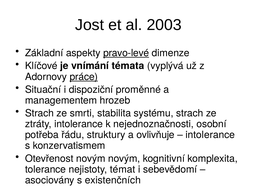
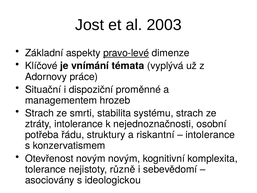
práce underline: present -> none
ovlivňuje: ovlivňuje -> riskantní
témat: témat -> různě
existenčních: existenčních -> ideologickou
